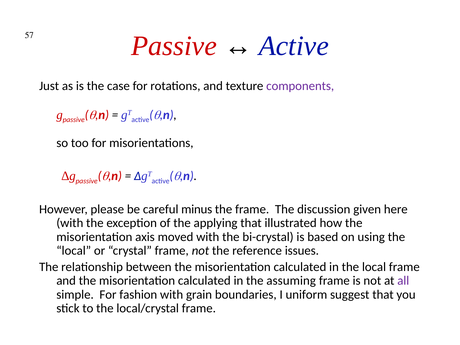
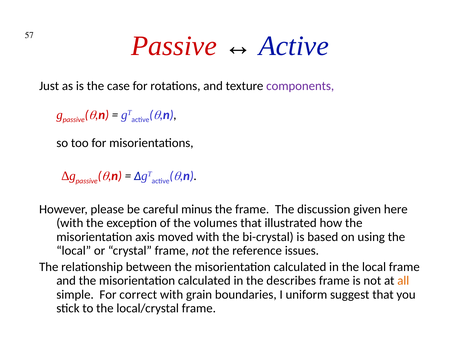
applying: applying -> volumes
assuming: assuming -> describes
all colour: purple -> orange
fashion: fashion -> correct
